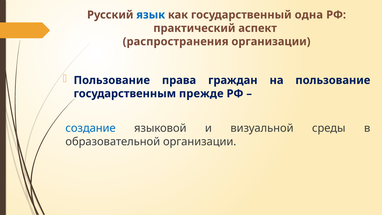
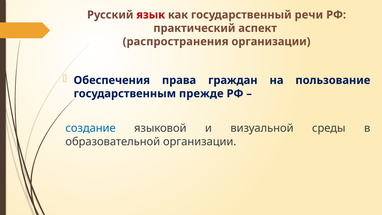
язык colour: blue -> red
одна: одна -> речи
Пользование at (112, 80): Пользование -> Обеспечения
